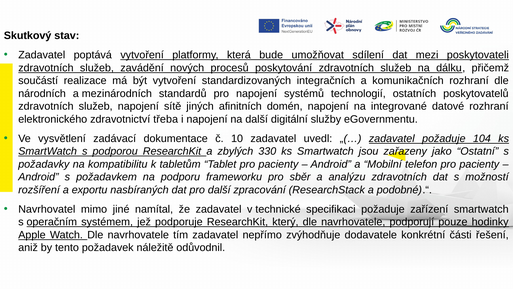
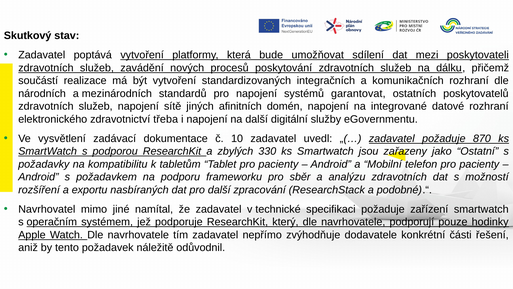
technologií: technologií -> garantovat
104: 104 -> 870
